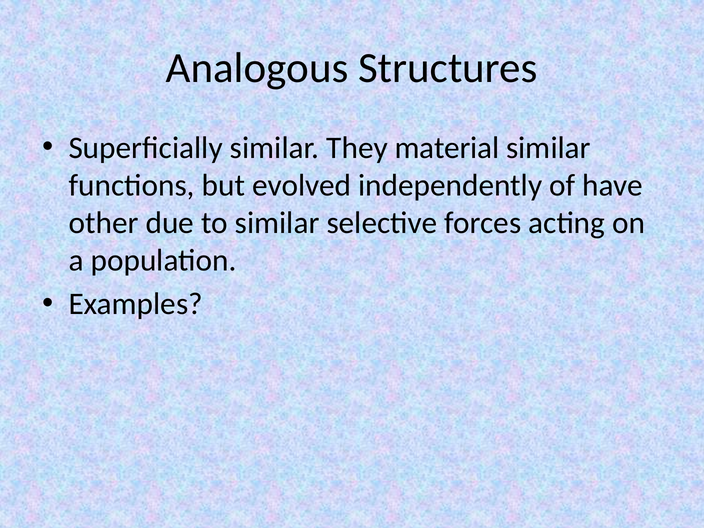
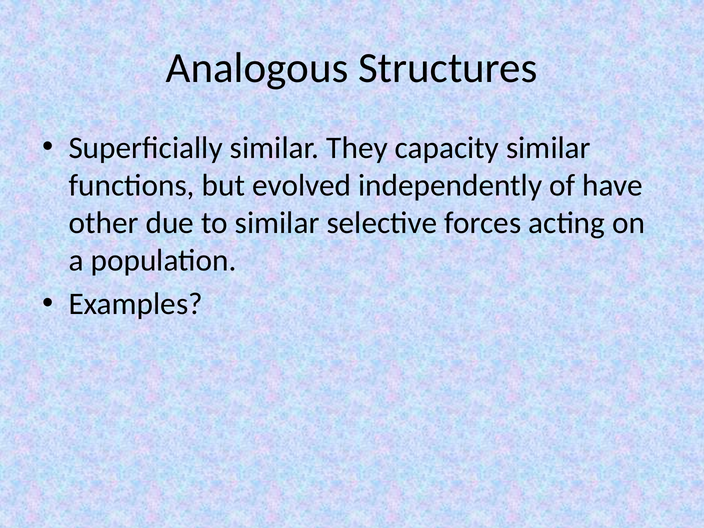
material: material -> capacity
